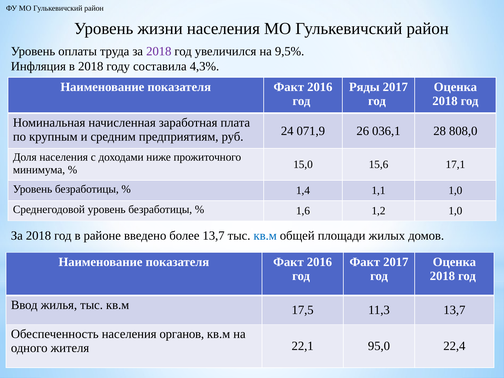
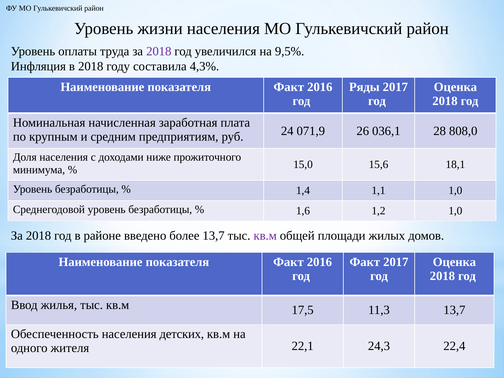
17,1: 17,1 -> 18,1
кв.м at (265, 236) colour: blue -> purple
органов: органов -> детских
95,0: 95,0 -> 24,3
